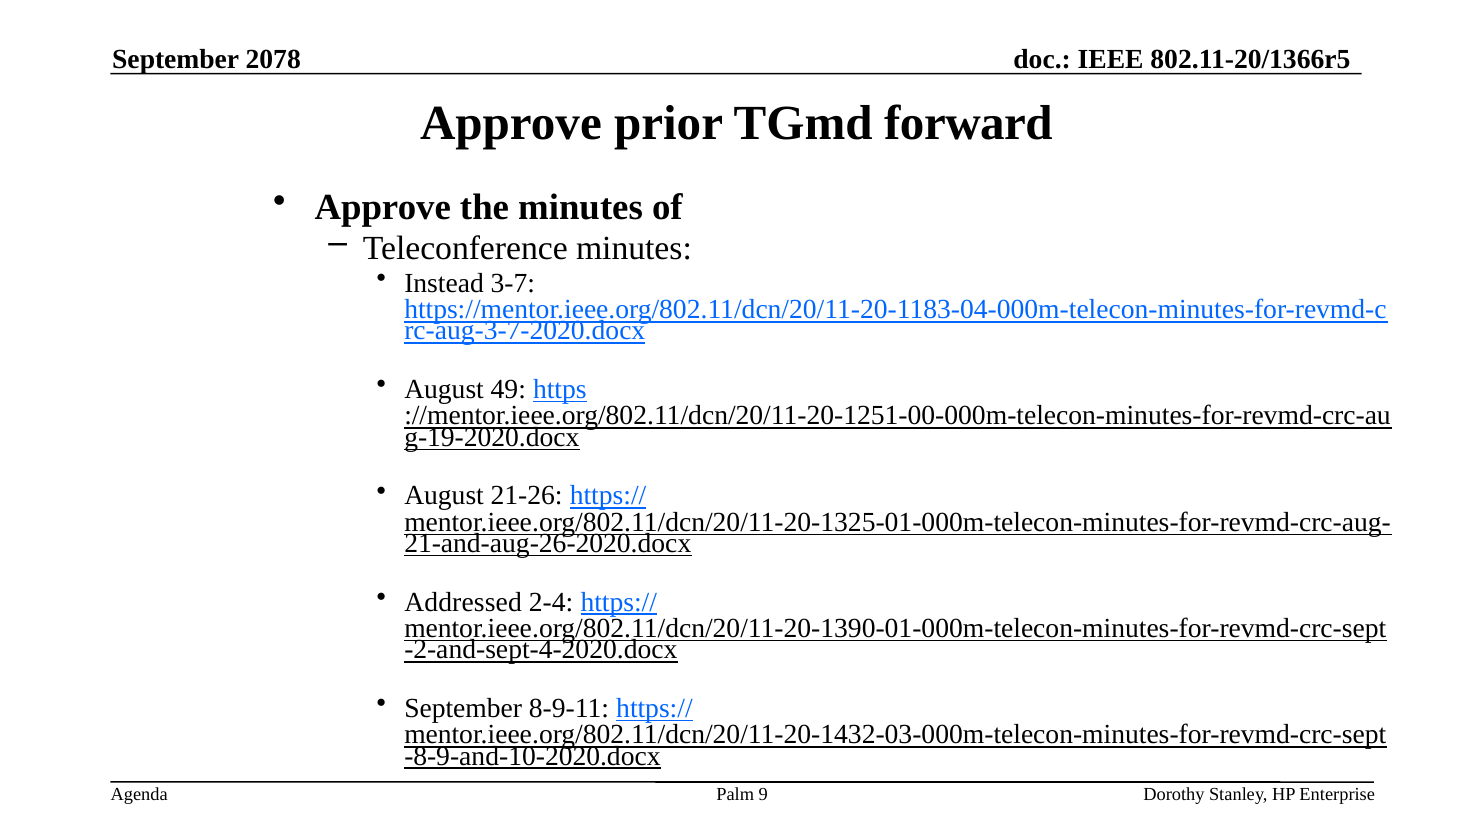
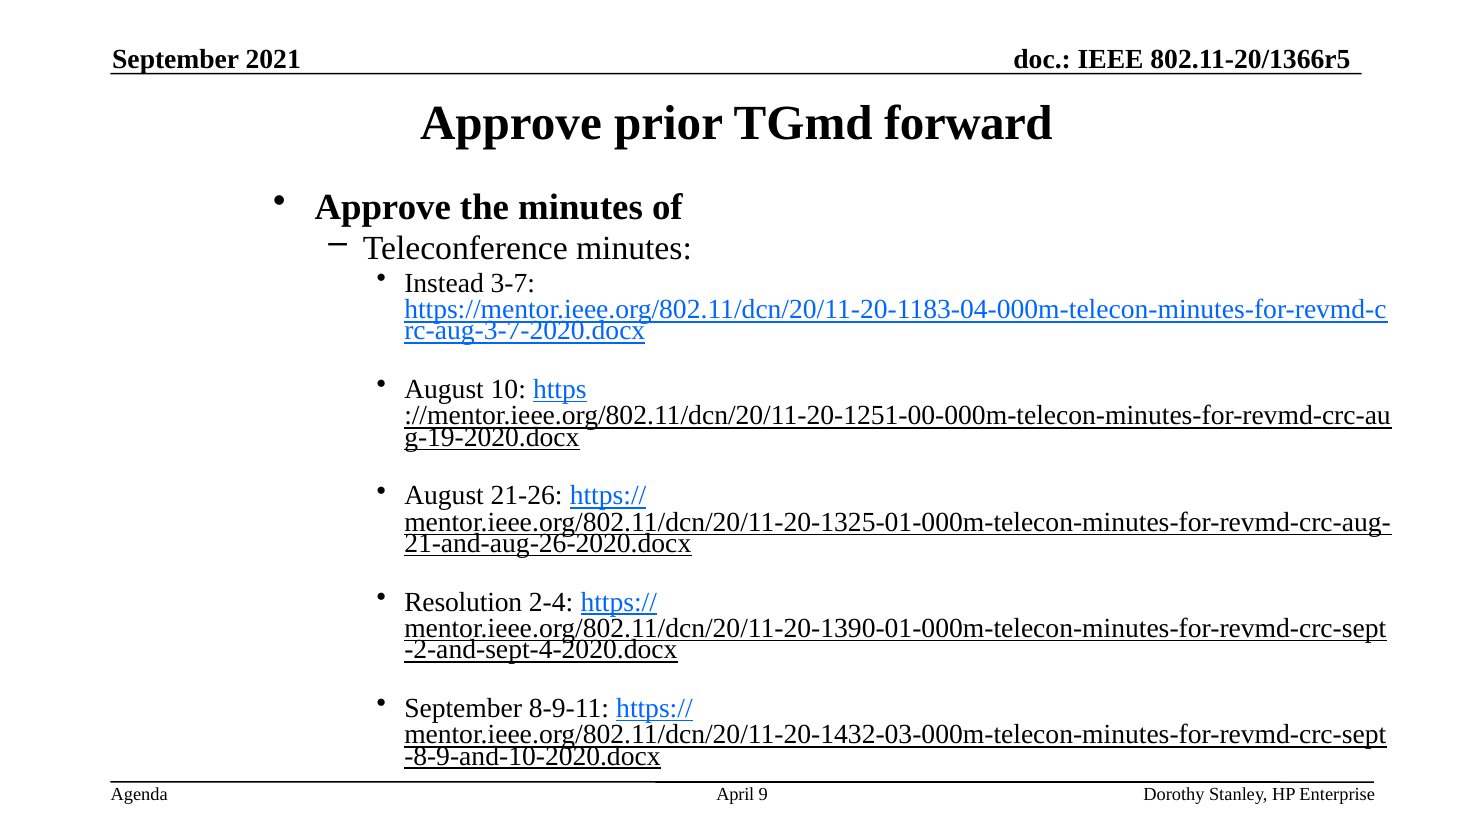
2078: 2078 -> 2021
49: 49 -> 10
Addressed: Addressed -> Resolution
Palm: Palm -> April
